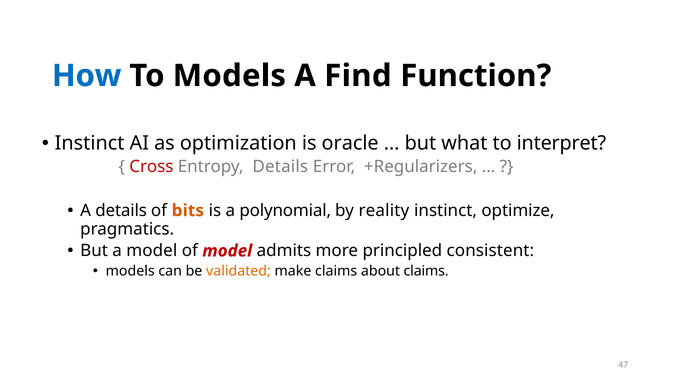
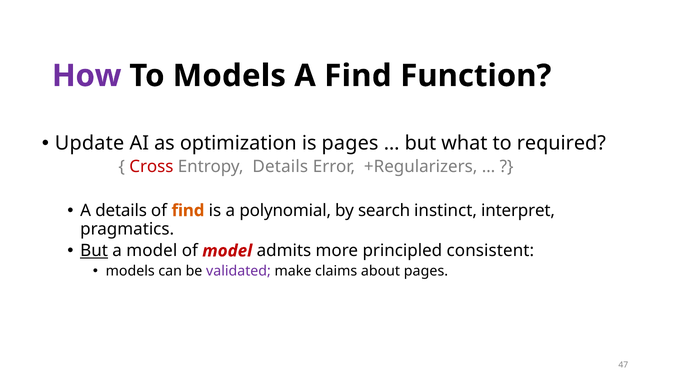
How colour: blue -> purple
Instinct at (90, 143): Instinct -> Update
is oracle: oracle -> pages
interpret: interpret -> required
of bits: bits -> find
reality: reality -> search
optimize: optimize -> interpret
But at (94, 251) underline: none -> present
validated colour: orange -> purple
about claims: claims -> pages
